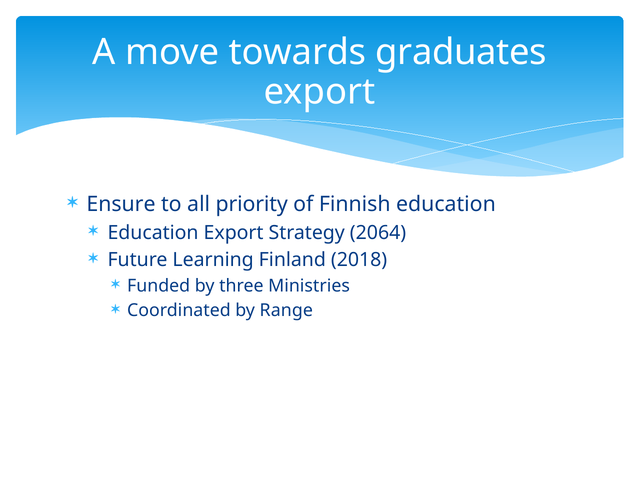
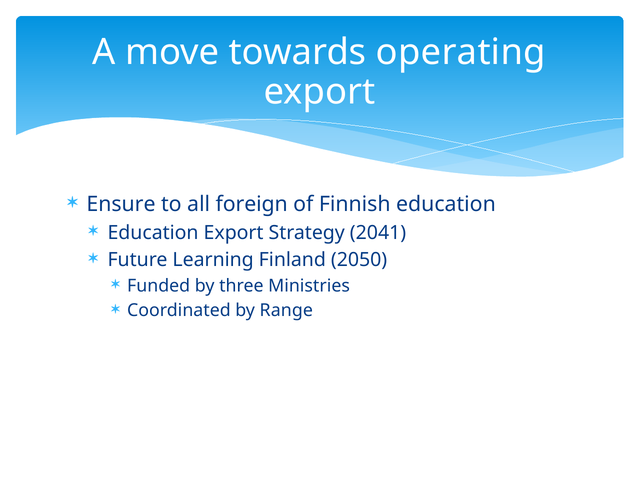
graduates: graduates -> operating
priority: priority -> foreign
2064: 2064 -> 2041
2018: 2018 -> 2050
